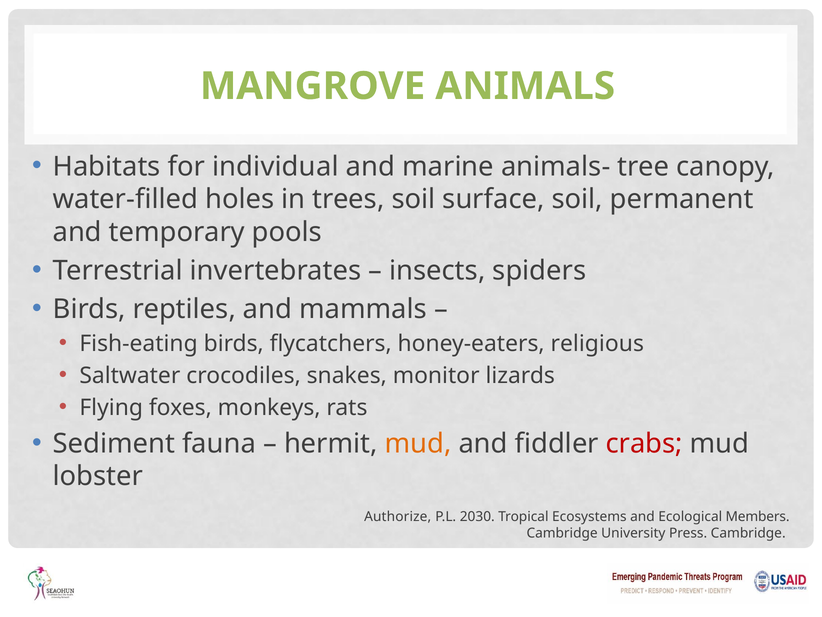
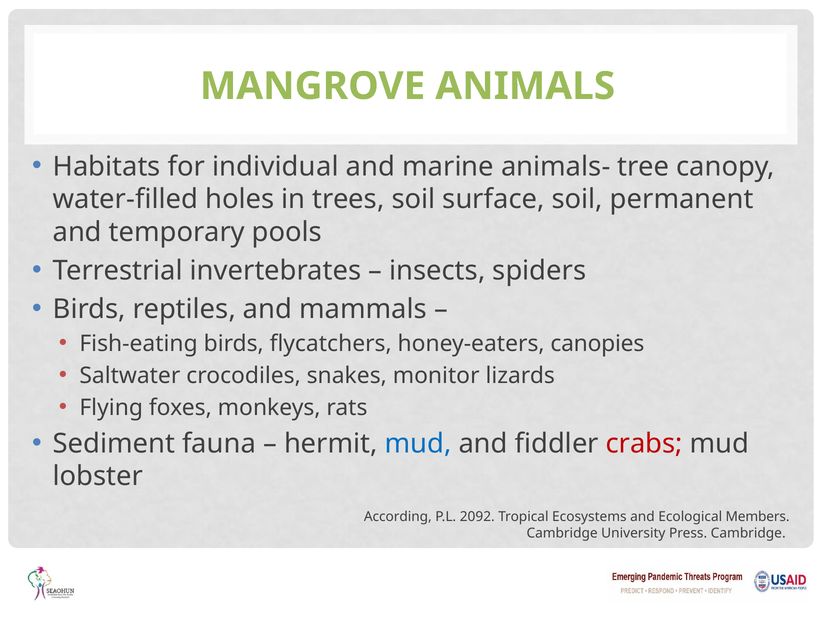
religious: religious -> canopies
mud at (418, 443) colour: orange -> blue
Authorize: Authorize -> According
2030: 2030 -> 2092
